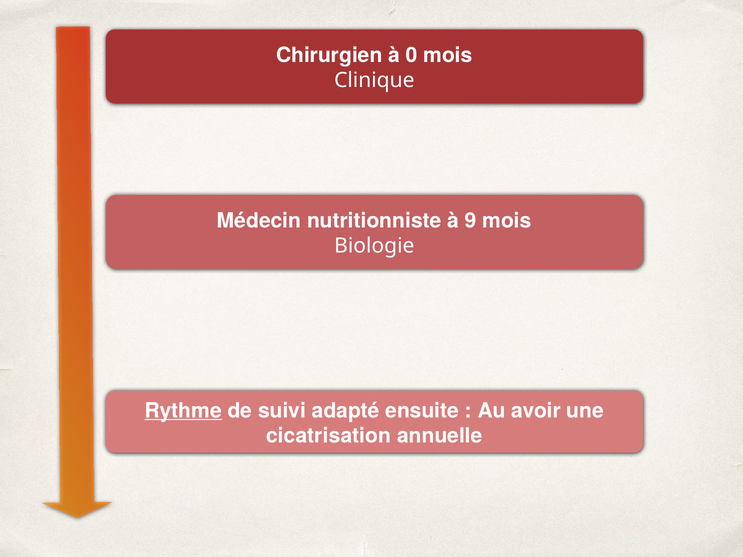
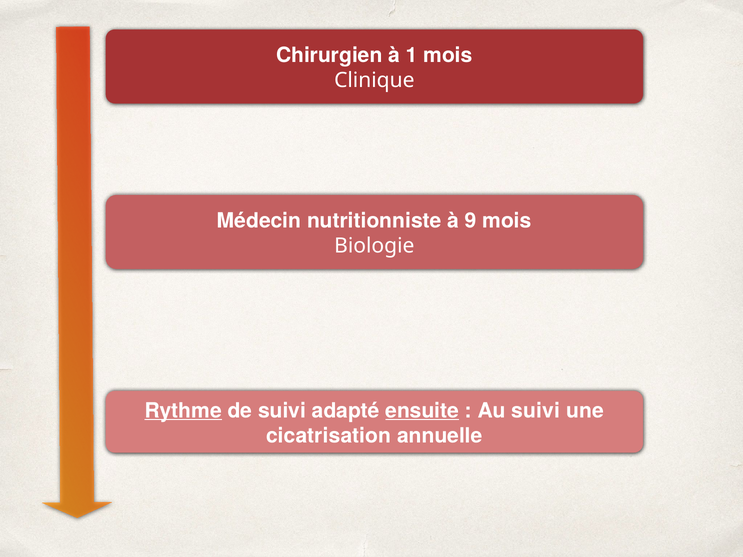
0: 0 -> 1
ensuite underline: none -> present
Au avoir: avoir -> suivi
